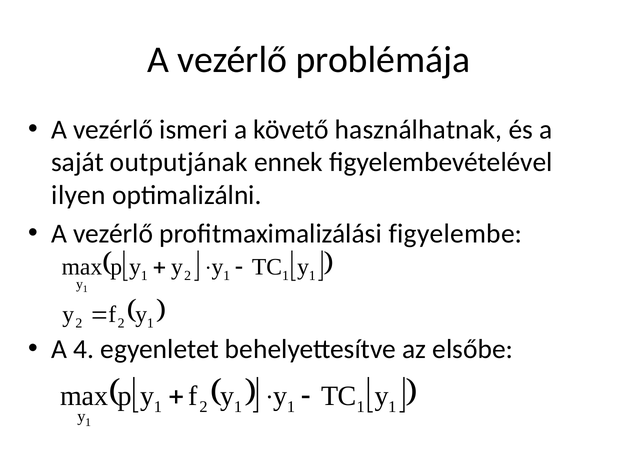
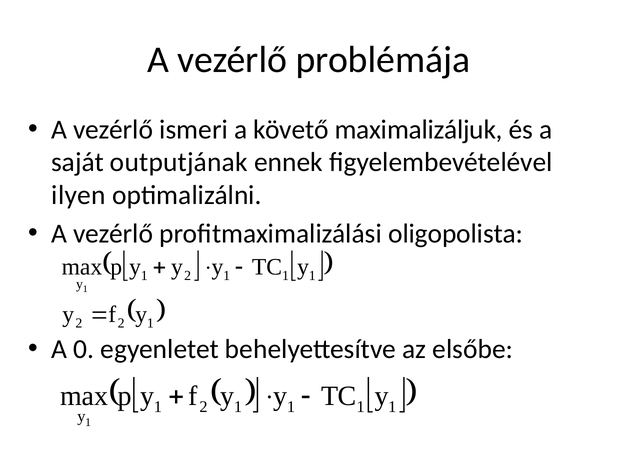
használhatnak: használhatnak -> maximalizáljuk
figyelembe: figyelembe -> oligopolista
4: 4 -> 0
